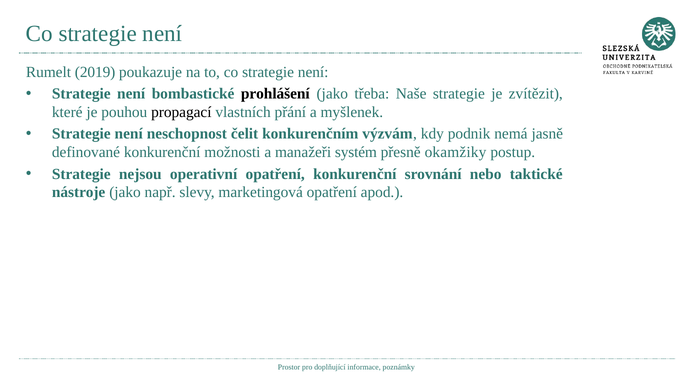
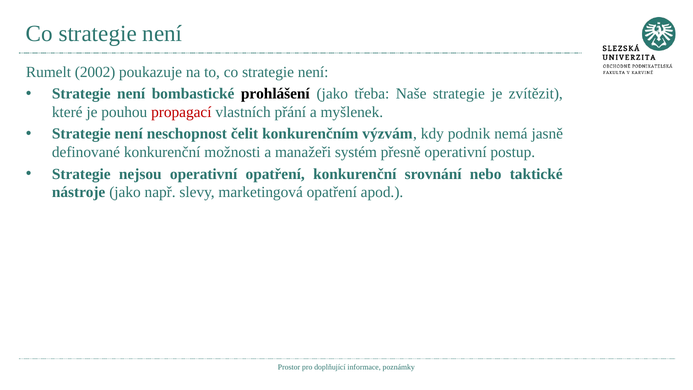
2019: 2019 -> 2002
propagací colour: black -> red
přesně okamžiky: okamžiky -> operativní
